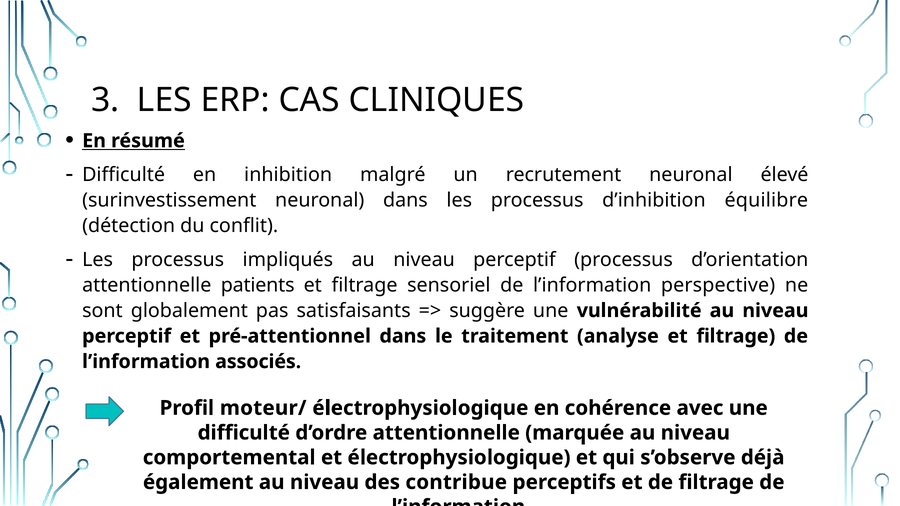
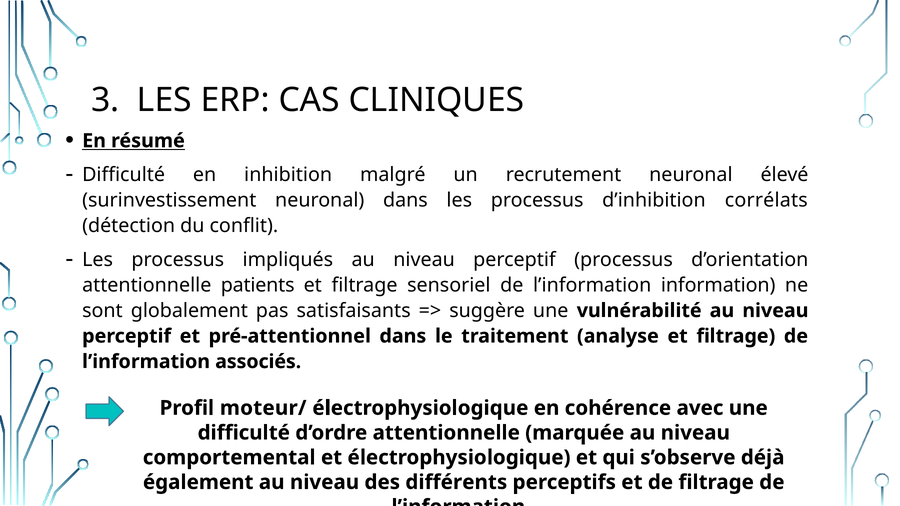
équilibre: équilibre -> corrélats
perspective: perspective -> information
contribue: contribue -> différents
